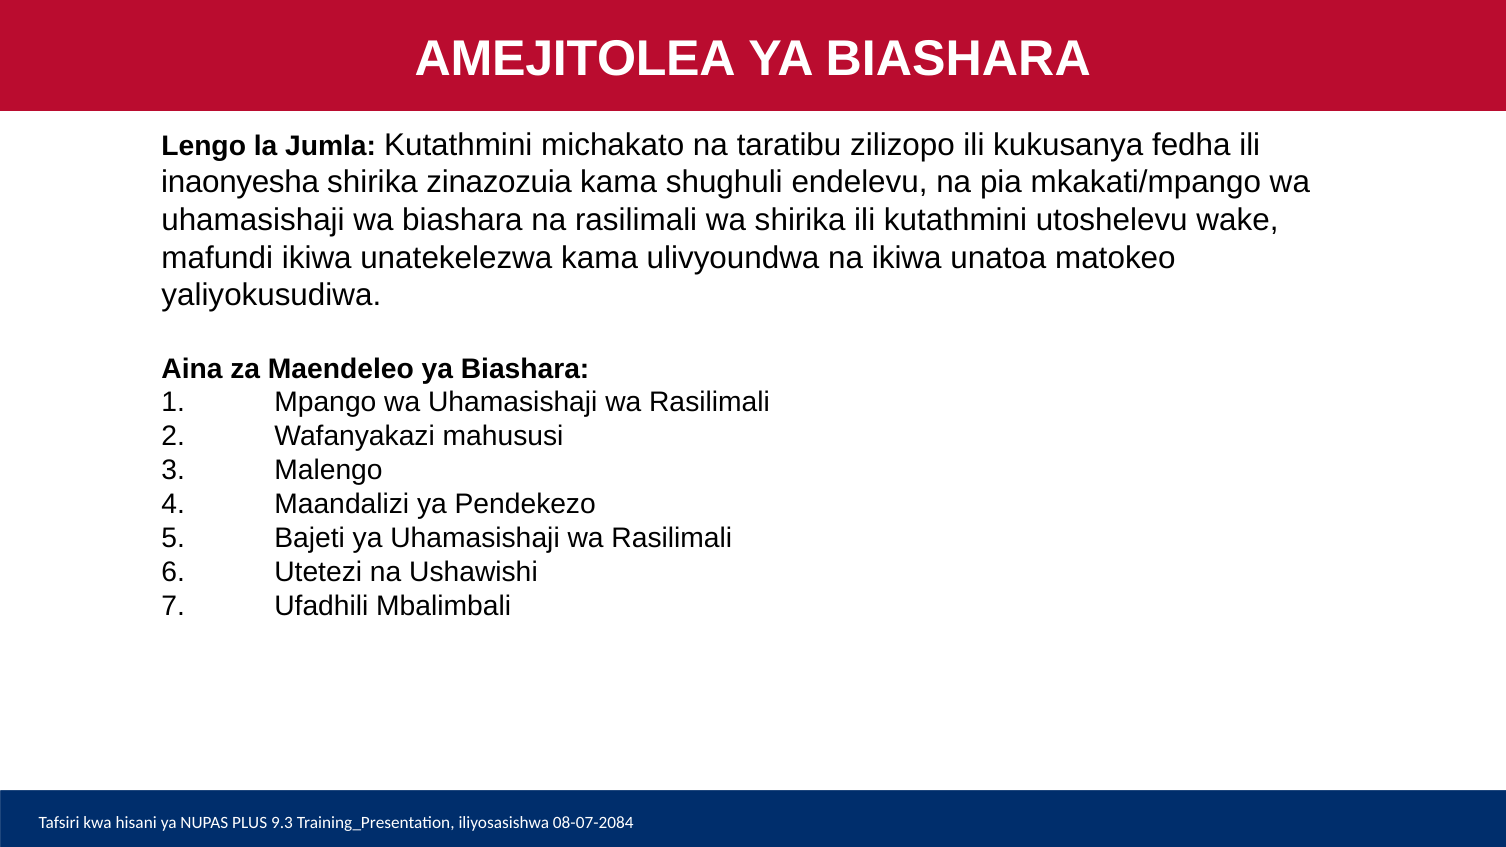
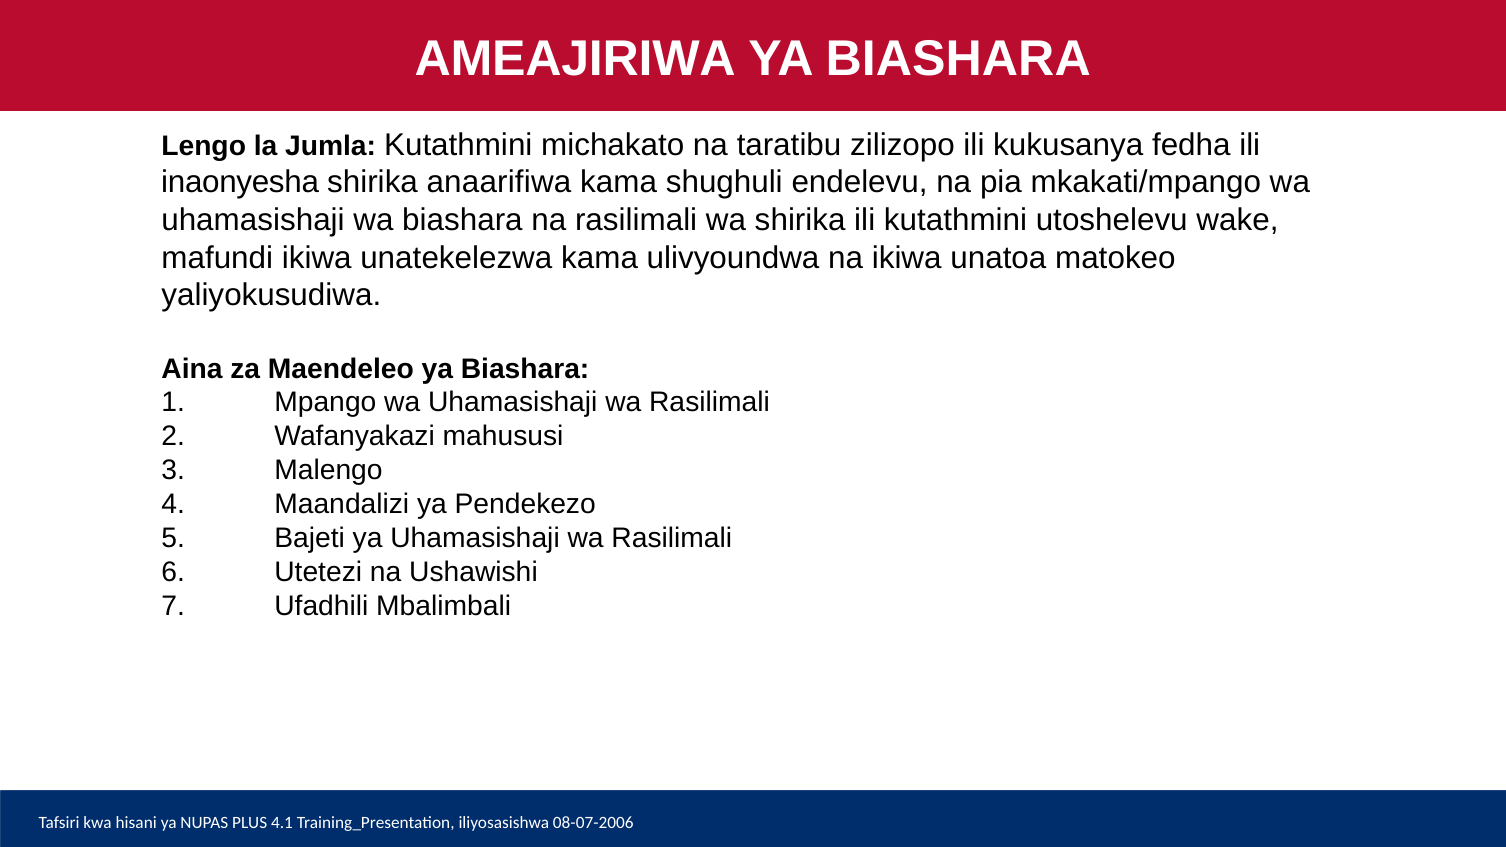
AMEJITOLEA: AMEJITOLEA -> AMEAJIRIWA
zinazozuia: zinazozuia -> anaarifiwa
9.3: 9.3 -> 4.1
08-07-2084: 08-07-2084 -> 08-07-2006
